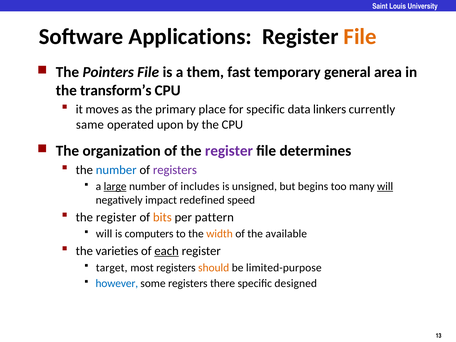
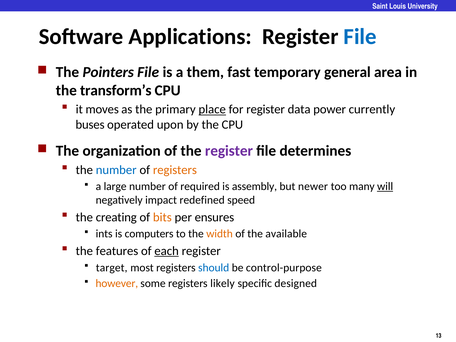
File at (360, 37) colour: orange -> blue
place underline: none -> present
for specific: specific -> register
linkers: linkers -> power
same: same -> buses
registers at (175, 170) colour: purple -> orange
large underline: present -> none
includes: includes -> required
unsigned: unsigned -> assembly
begins: begins -> newer
register at (116, 217): register -> creating
pattern: pattern -> ensures
will at (104, 234): will -> ints
varieties: varieties -> features
should colour: orange -> blue
limited-purpose: limited-purpose -> control-purpose
however colour: blue -> orange
there: there -> likely
